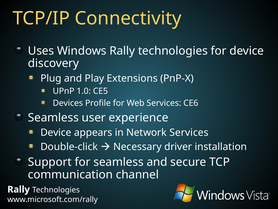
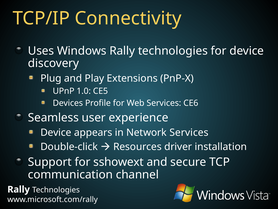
Necessary: Necessary -> Resources
for seamless: seamless -> sshowext
